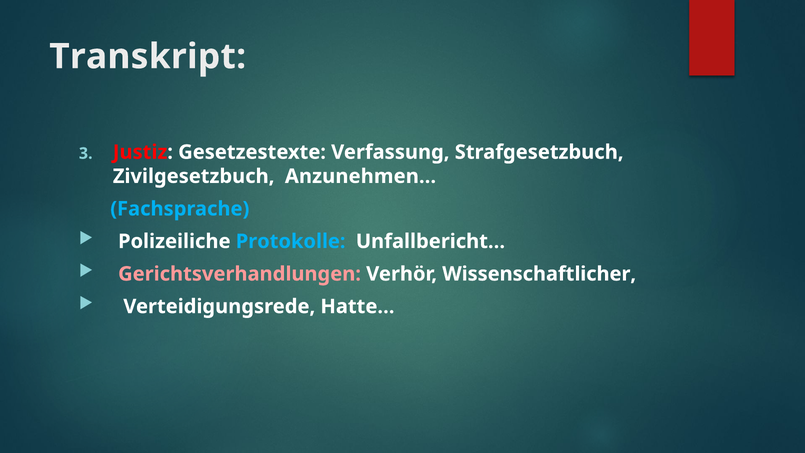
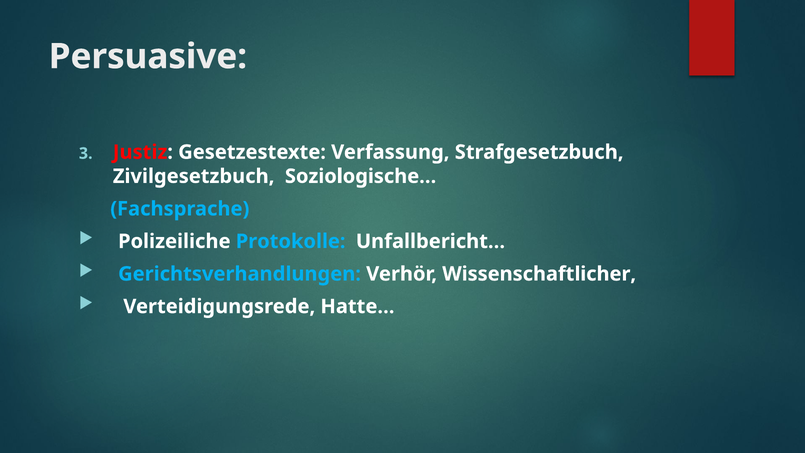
Transkript: Transkript -> Persuasive
Anzunehmen…: Anzunehmen… -> Soziologische…
Gerichtsverhandlungen colour: pink -> light blue
